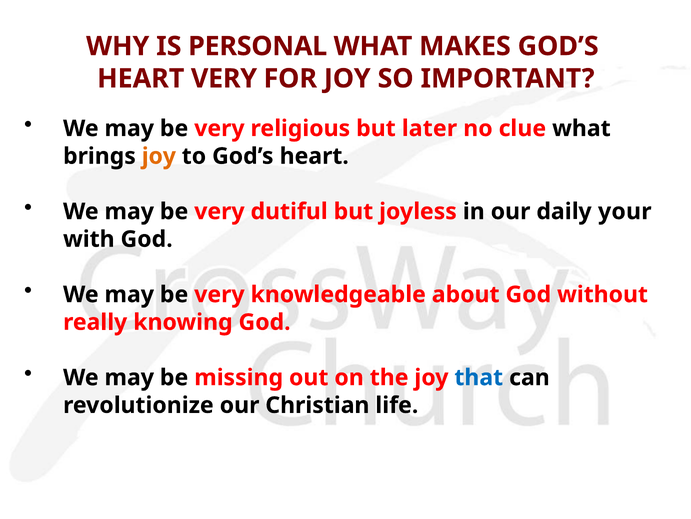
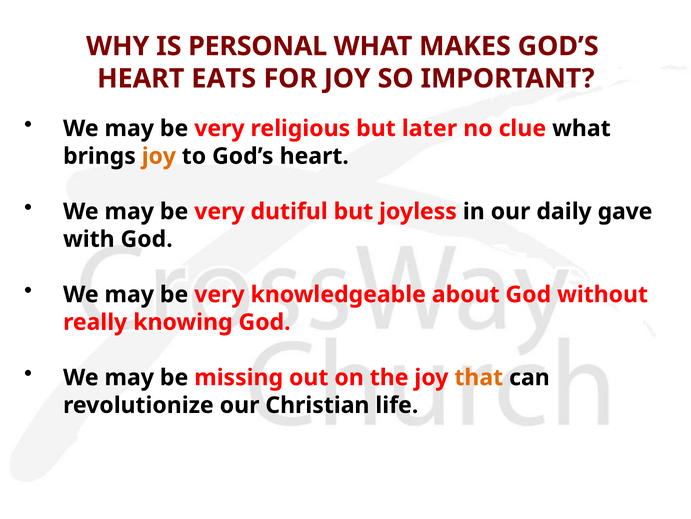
HEART VERY: VERY -> EATS
your: your -> gave
that colour: blue -> orange
